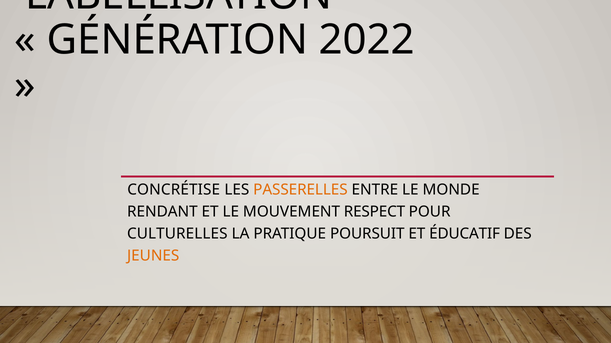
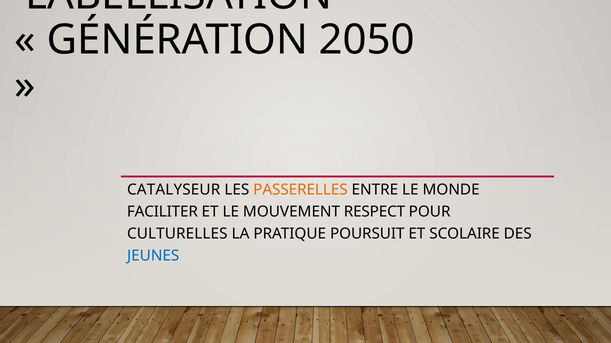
2022: 2022 -> 2050
CONCRÉTISE: CONCRÉTISE -> CATALYSEUR
RENDANT: RENDANT -> FACILITER
ÉDUCATIF: ÉDUCATIF -> SCOLAIRE
JEUNES colour: orange -> blue
